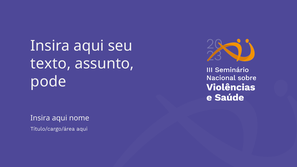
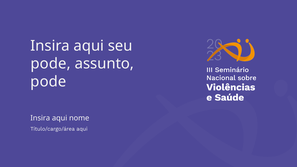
texto at (51, 64): texto -> pode
